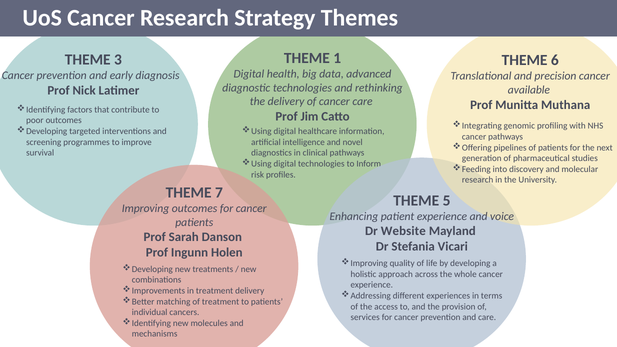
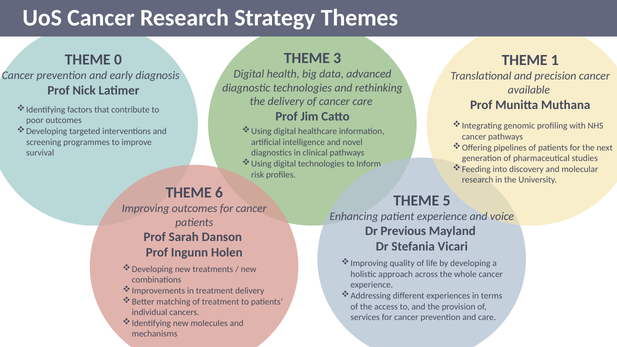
1: 1 -> 3
3: 3 -> 0
6: 6 -> 1
7: 7 -> 6
Website: Website -> Previous
